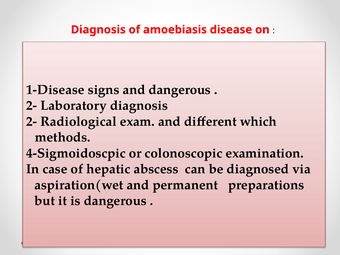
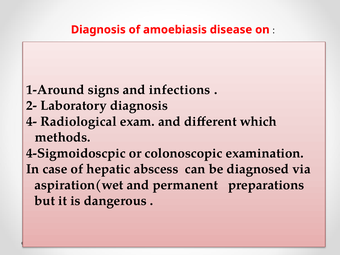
1-Disease: 1-Disease -> 1-Around
and dangerous: dangerous -> infections
2- at (32, 121): 2- -> 4-
